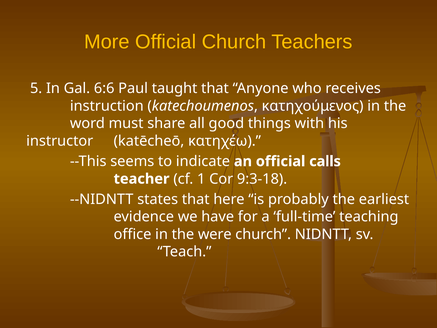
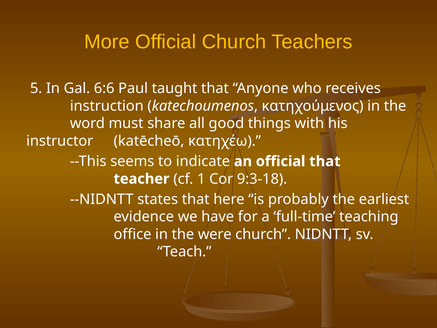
official calls: calls -> that
